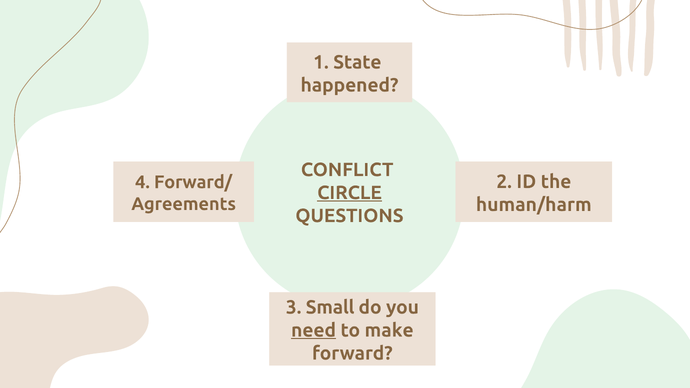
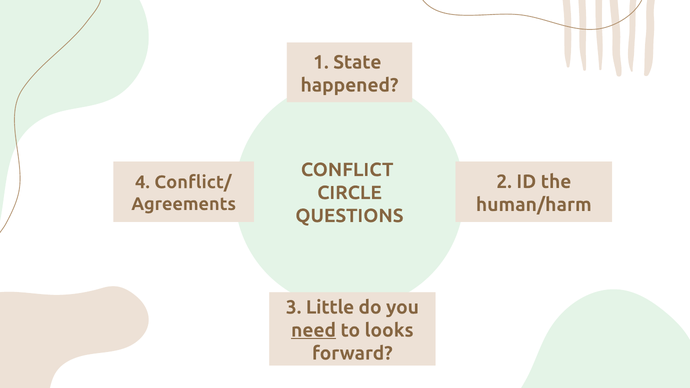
Forward/: Forward/ -> Conflict/
CIRCLE underline: present -> none
Small: Small -> Little
make: make -> looks
